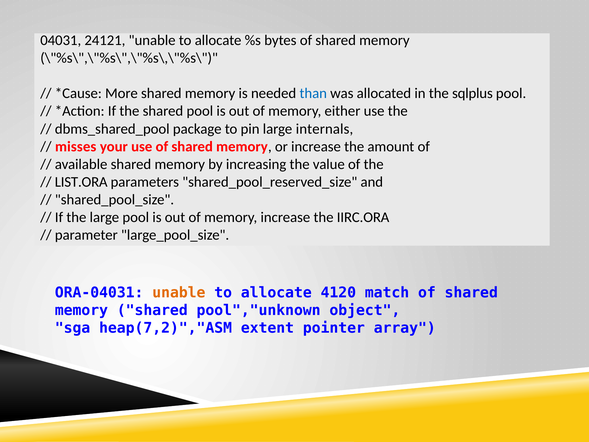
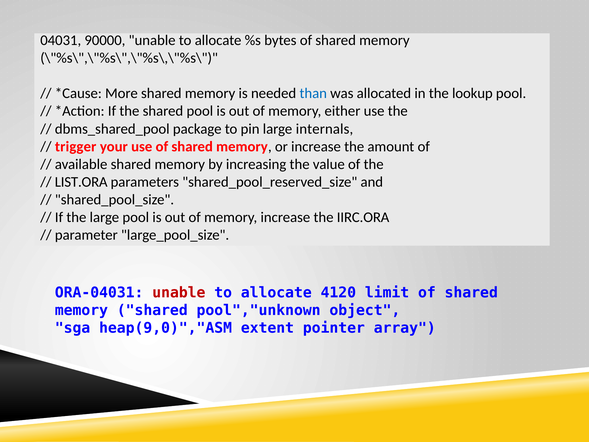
24121: 24121 -> 90000
sqlplus: sqlplus -> lookup
misses: misses -> trigger
unable at (179, 293) colour: orange -> red
match: match -> limit
heap(7,2)","ASM: heap(7,2)","ASM -> heap(9,0)","ASM
